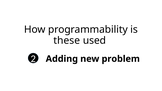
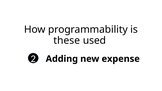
problem: problem -> expense
